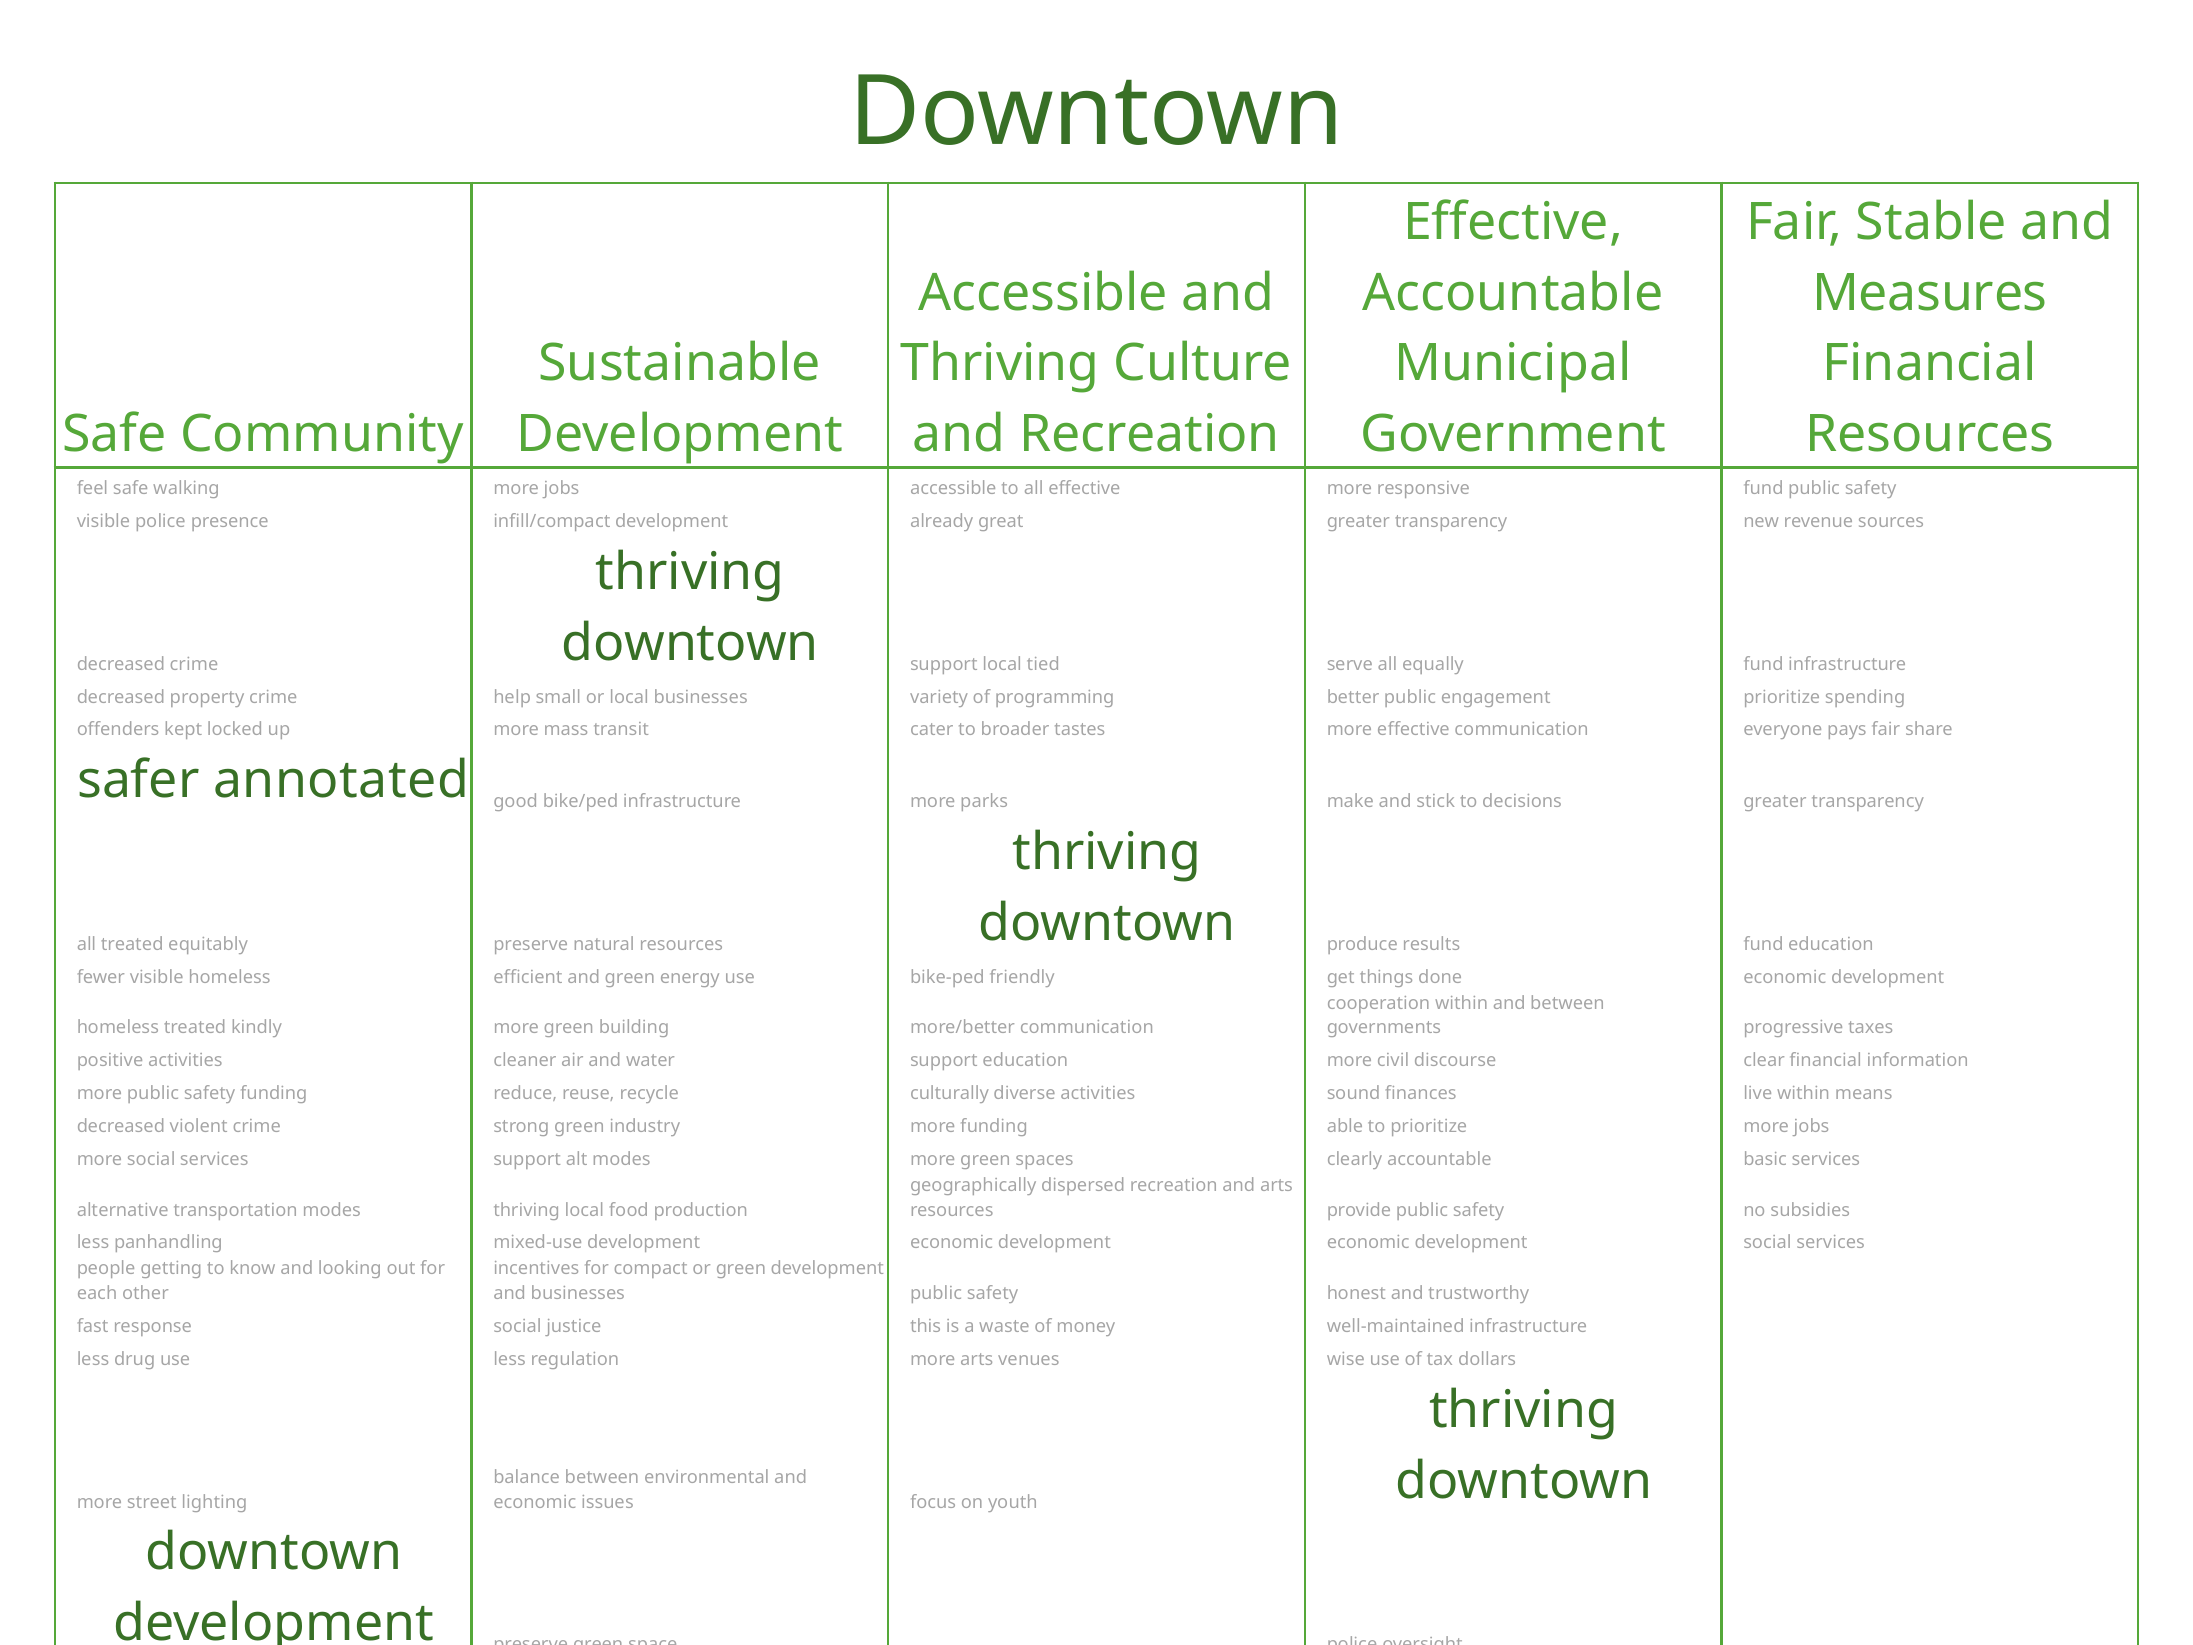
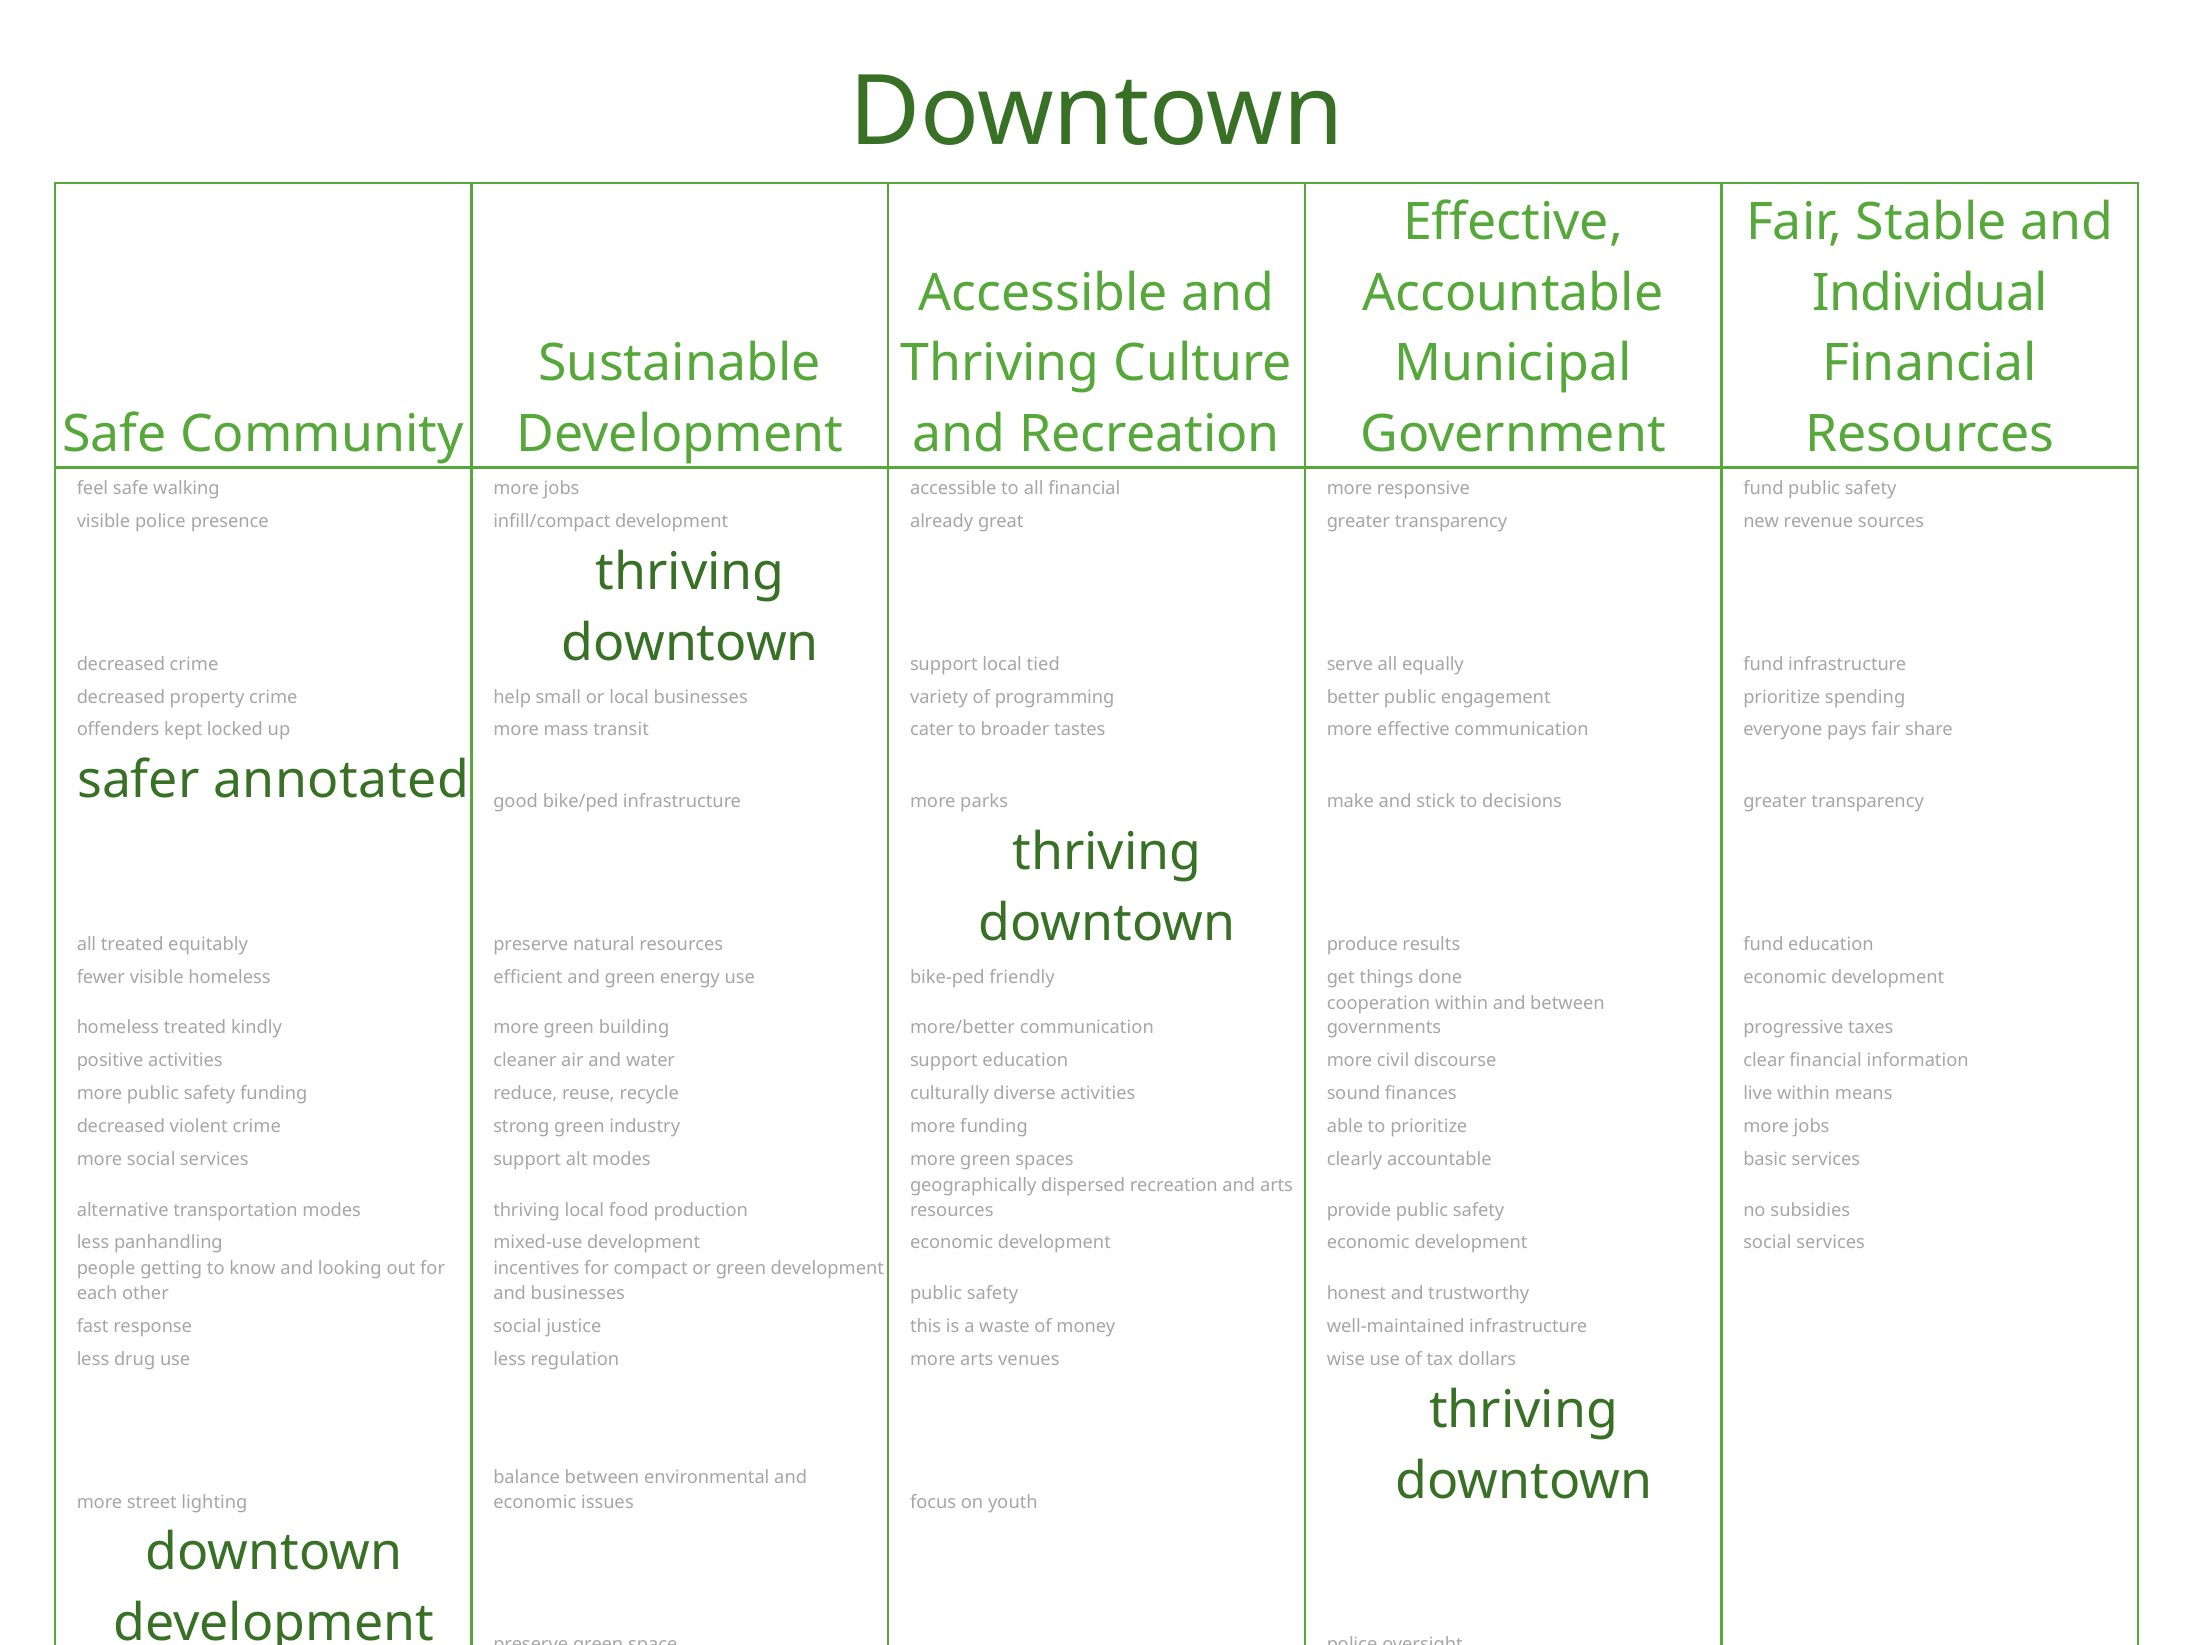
Measures: Measures -> Individual
all effective: effective -> financial
